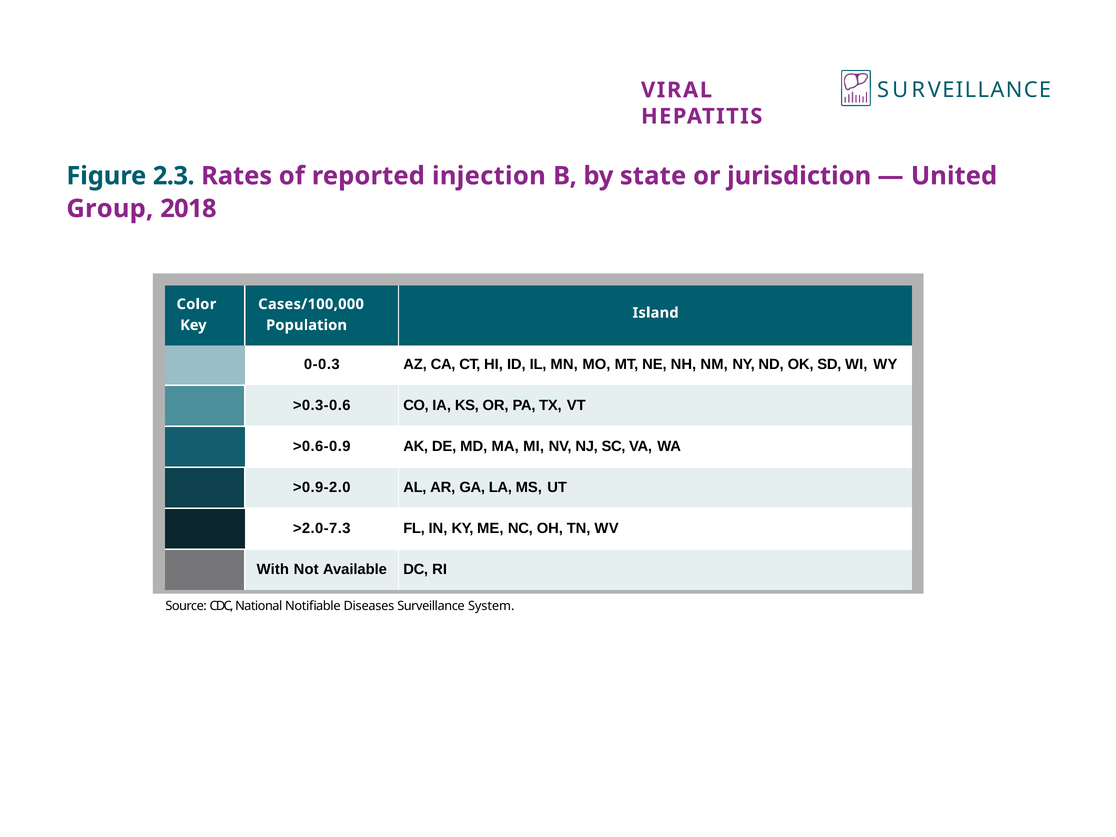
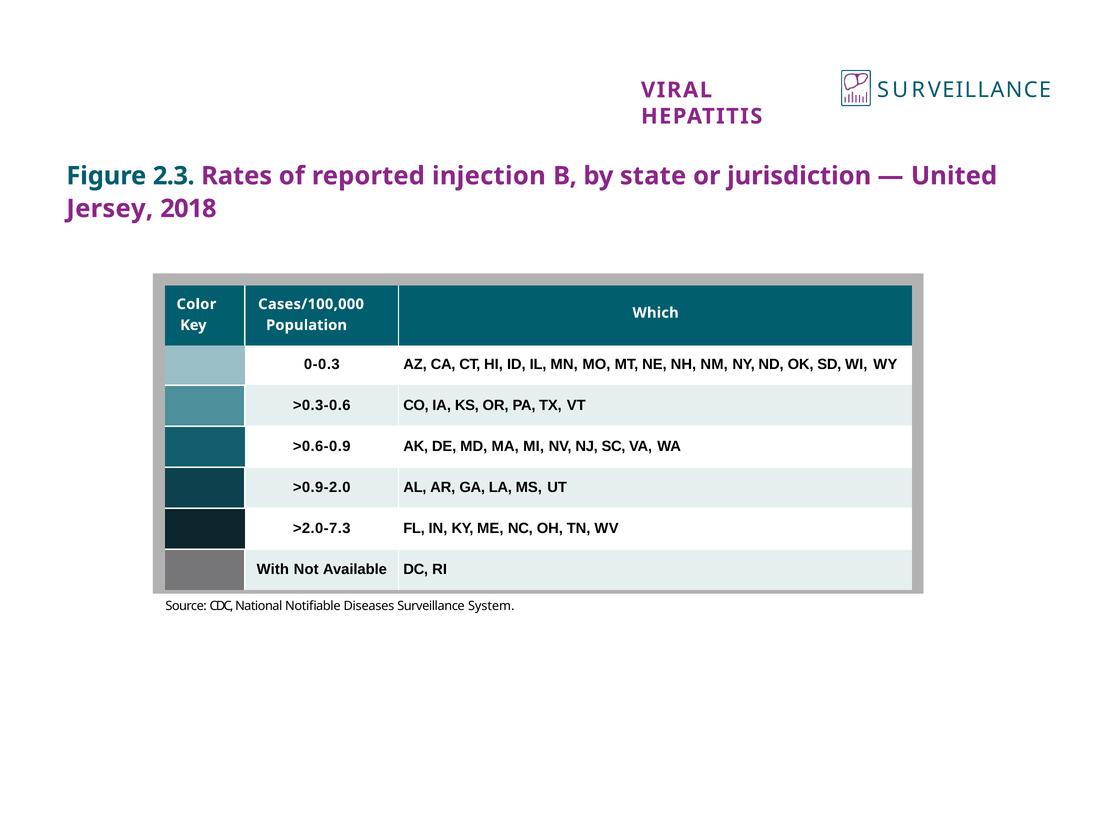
Group: Group -> Jersey
Island: Island -> Which
